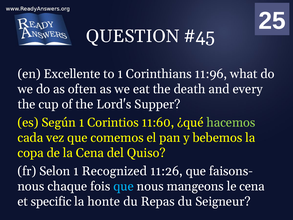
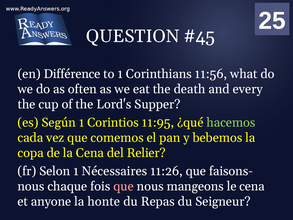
Excellente: Excellente -> Différence
11:96: 11:96 -> 11:56
11:60: 11:60 -> 11:95
Quiso: Quiso -> Relier
Recognized: Recognized -> Nécessaires
que at (124, 186) colour: light blue -> pink
specific: specific -> anyone
